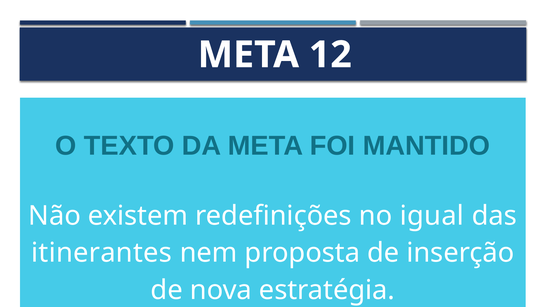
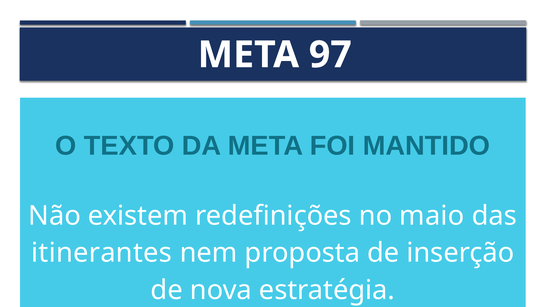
12: 12 -> 97
igual: igual -> maio
